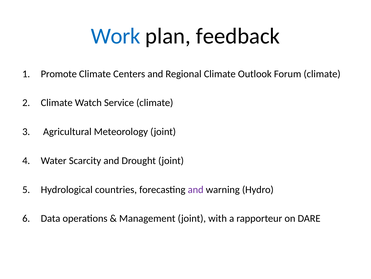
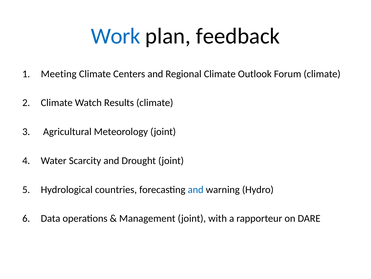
Promote: Promote -> Meeting
Service: Service -> Results
and at (196, 189) colour: purple -> blue
